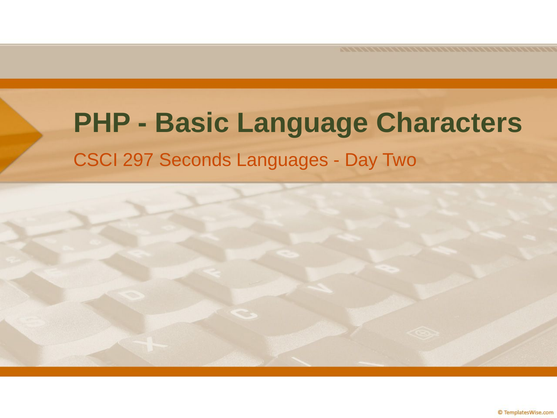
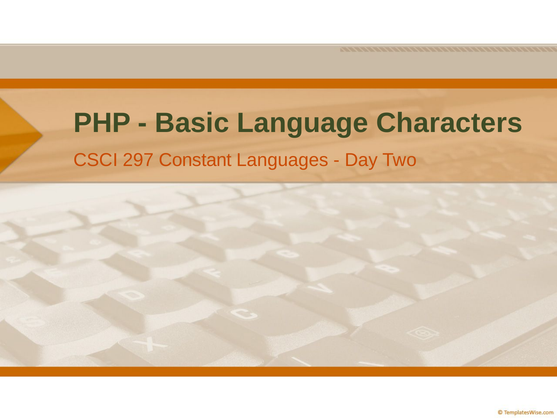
Seconds: Seconds -> Constant
